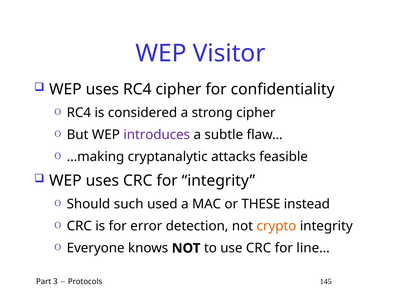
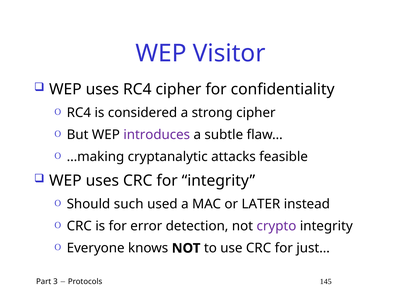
THESE: THESE -> LATER
crypto colour: orange -> purple
line…: line… -> just…
